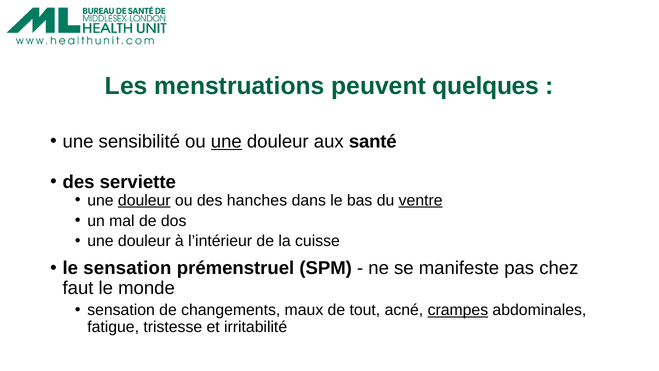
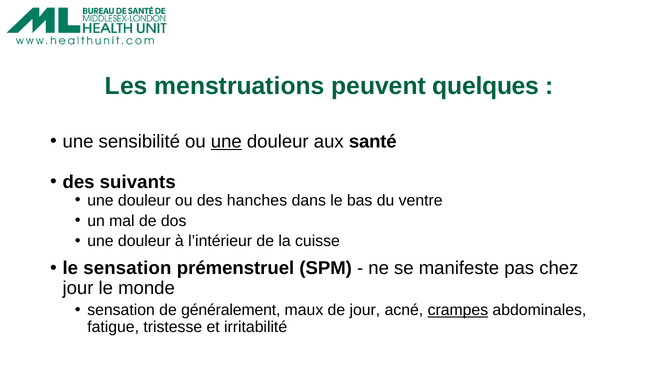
serviette: serviette -> suivants
douleur at (144, 200) underline: present -> none
ventre underline: present -> none
faut at (78, 288): faut -> jour
changements: changements -> généralement
de tout: tout -> jour
